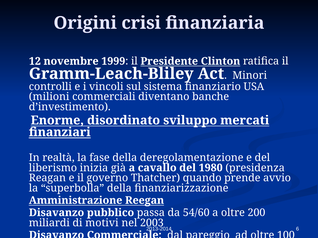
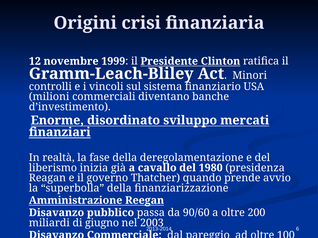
54/60: 54/60 -> 90/60
motivi: motivi -> giugno
